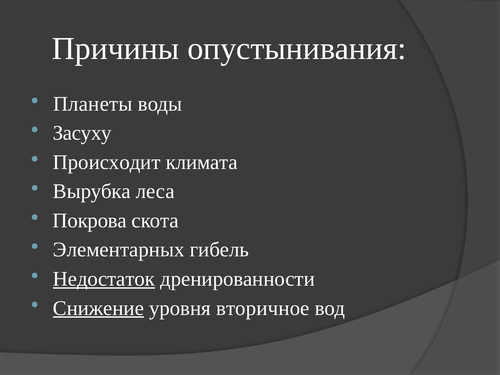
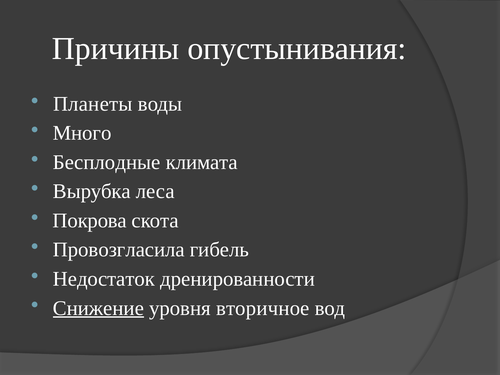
Засуху: Засуху -> Много
Происходит: Происходит -> Бесплодные
Элементарных: Элементарных -> Провозгласила
Недостаток underline: present -> none
